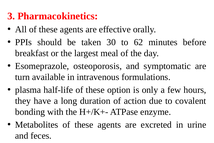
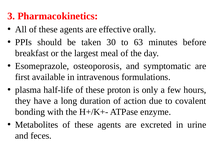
62: 62 -> 63
turn: turn -> first
option: option -> proton
